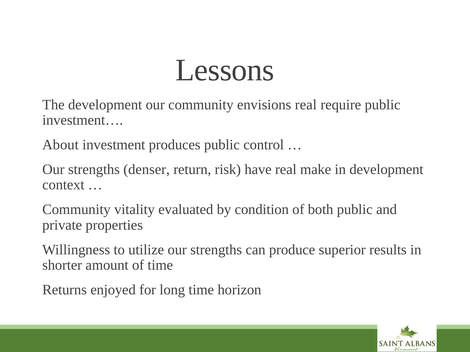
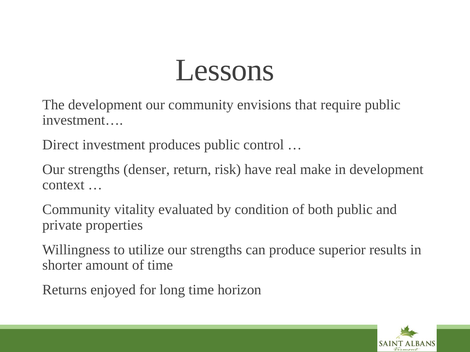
envisions real: real -> that
About: About -> Direct
